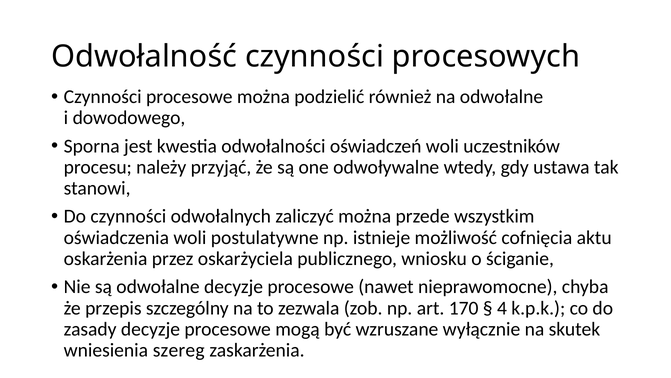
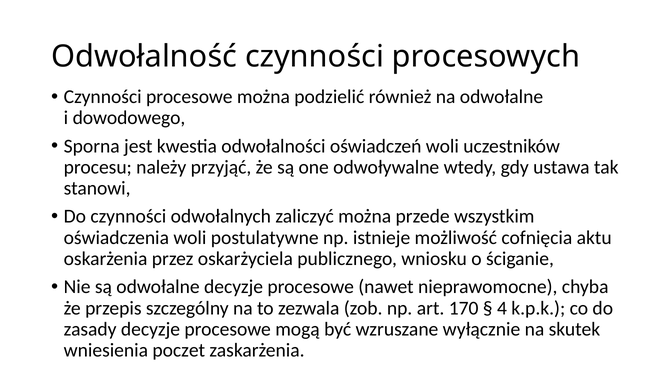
szereg: szereg -> poczet
